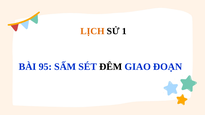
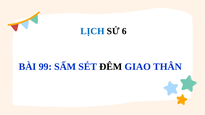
LỊCH colour: orange -> blue
1: 1 -> 6
95: 95 -> 99
ĐOẠN: ĐOẠN -> THÂN
